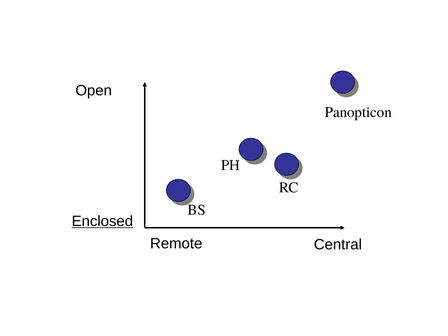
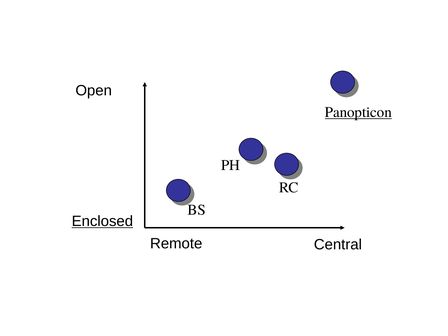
Panopticon underline: none -> present
